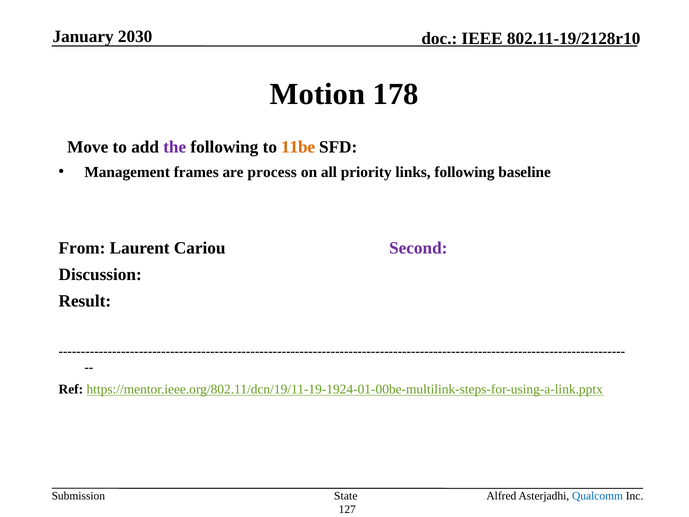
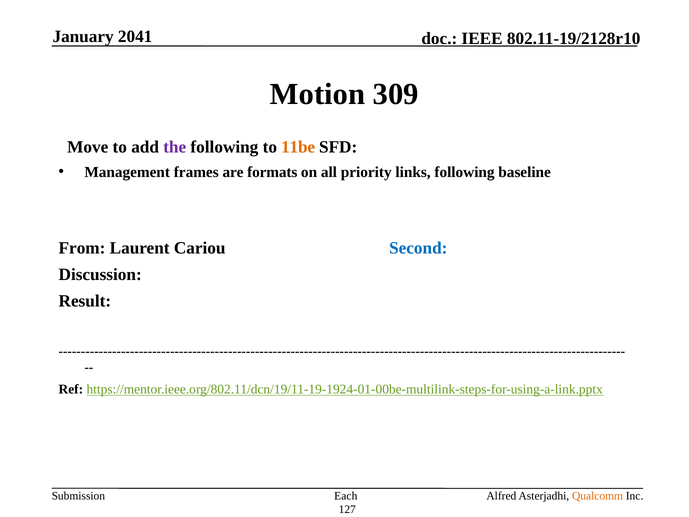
2030: 2030 -> 2041
178: 178 -> 309
process: process -> formats
Second colour: purple -> blue
State: State -> Each
Qualcomm colour: blue -> orange
